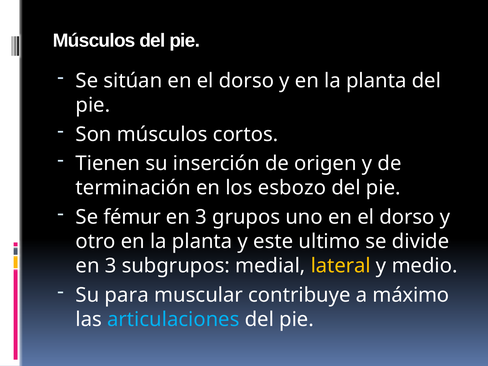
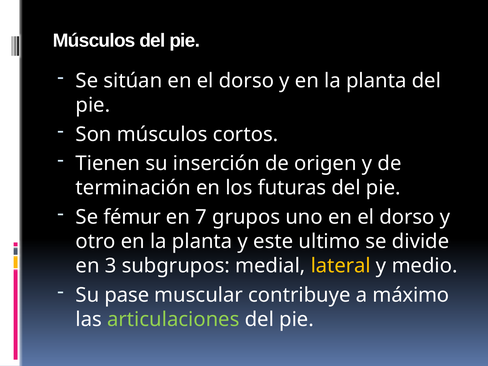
esbozo: esbozo -> futuras
3 at (201, 217): 3 -> 7
para: para -> pase
articulaciones colour: light blue -> light green
